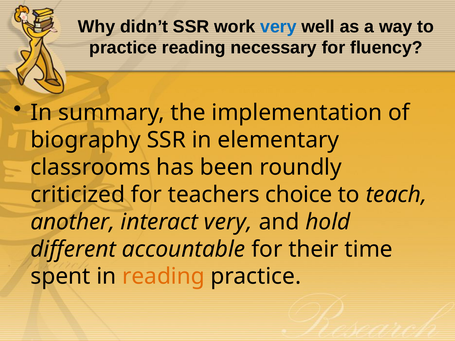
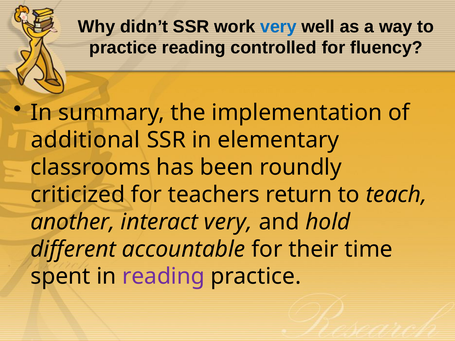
necessary: necessary -> controlled
biography: biography -> additional
choice: choice -> return
reading at (163, 277) colour: orange -> purple
